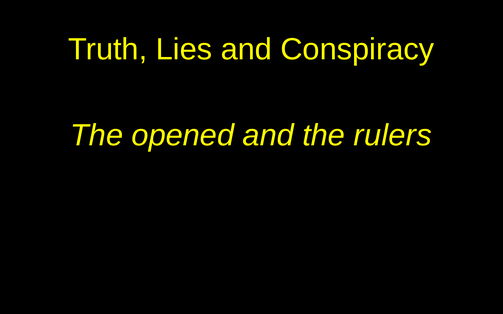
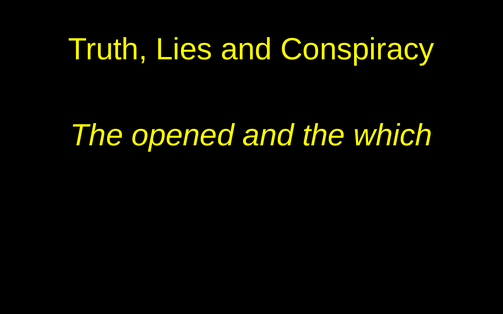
rulers: rulers -> which
